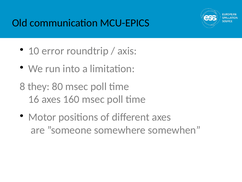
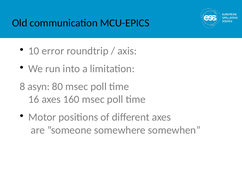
they: they -> asyn
